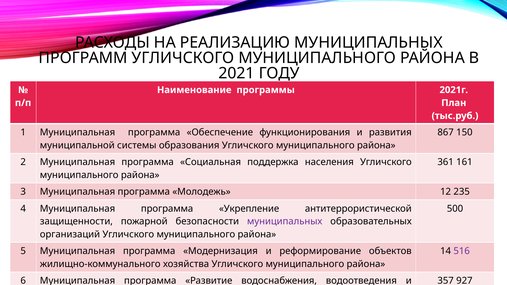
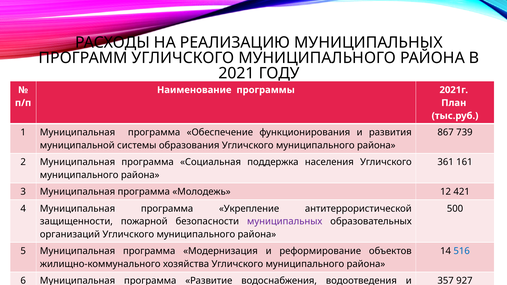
150: 150 -> 739
235: 235 -> 421
516 colour: purple -> blue
